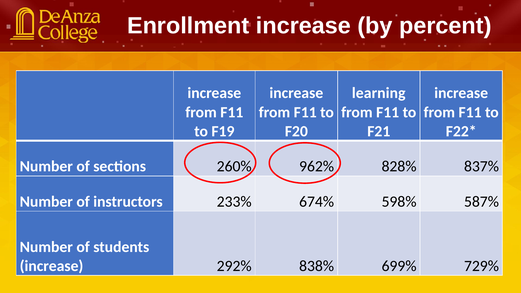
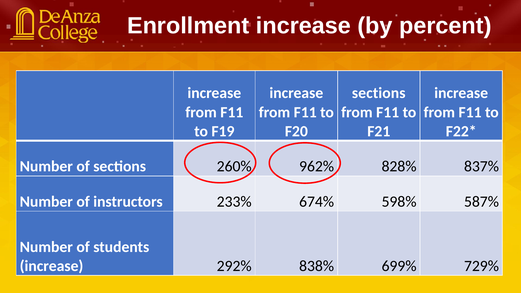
learning at (379, 93): learning -> sections
